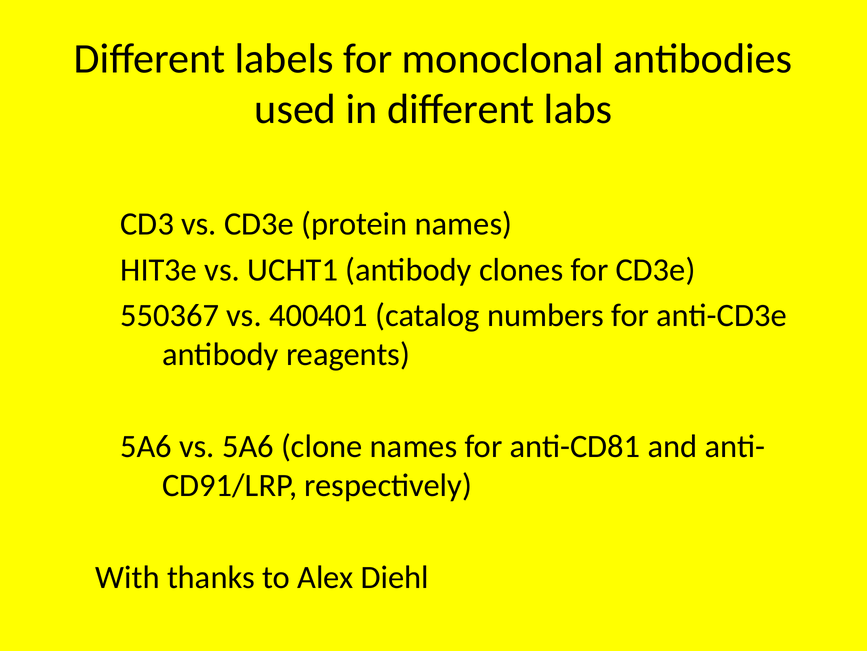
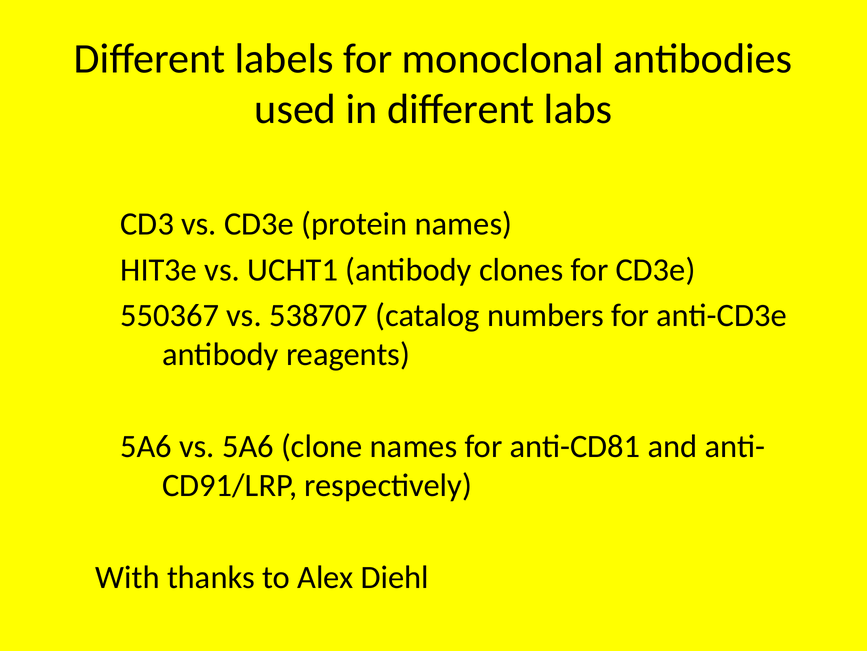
400401: 400401 -> 538707
